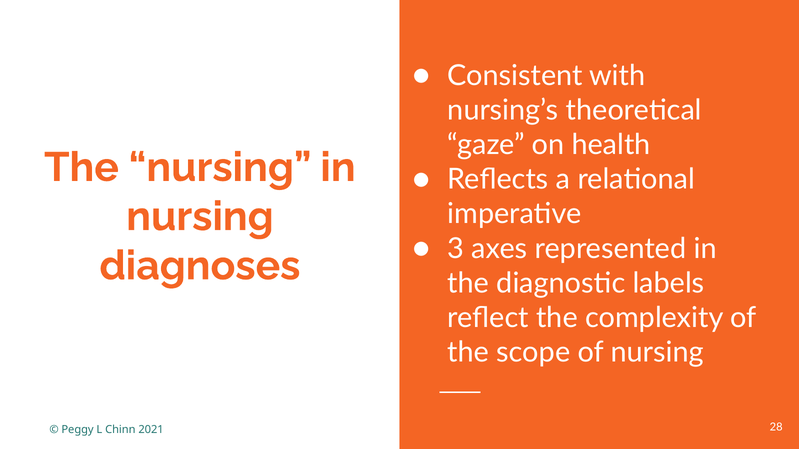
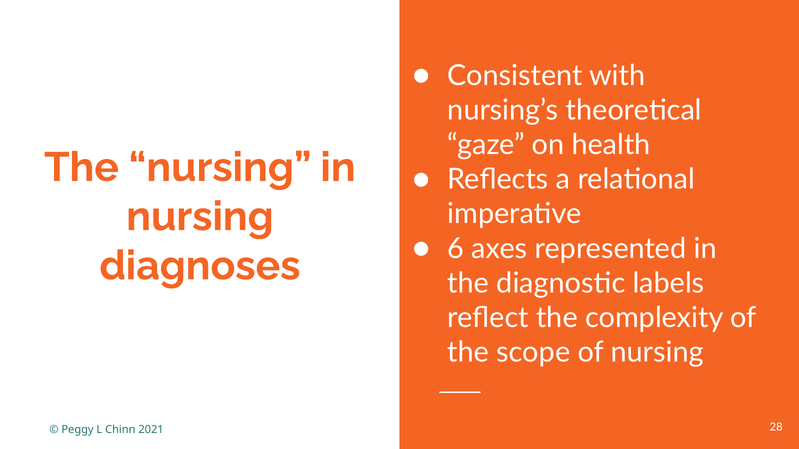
3: 3 -> 6
